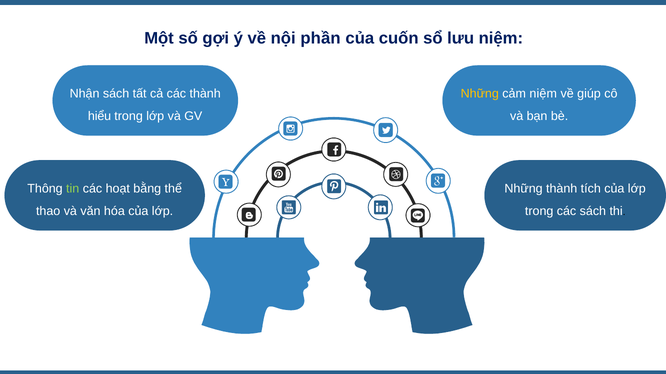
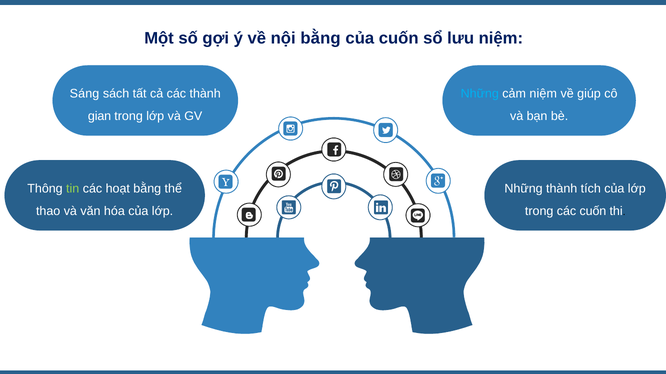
nội phần: phần -> bằng
Nhận: Nhận -> Sáng
Những at (480, 94) colour: yellow -> light blue
hiểu: hiểu -> gian
các sách: sách -> cuốn
